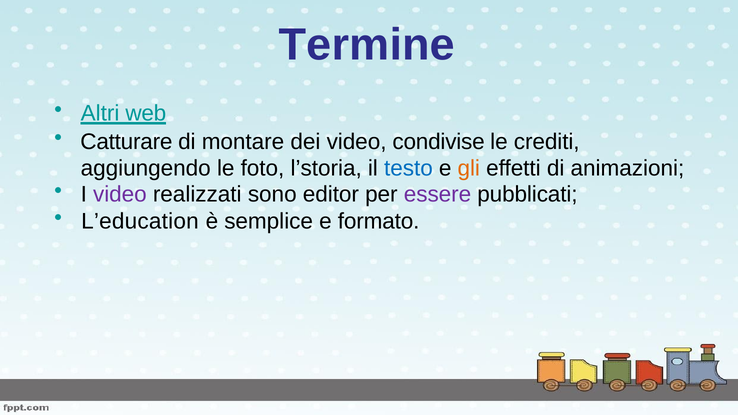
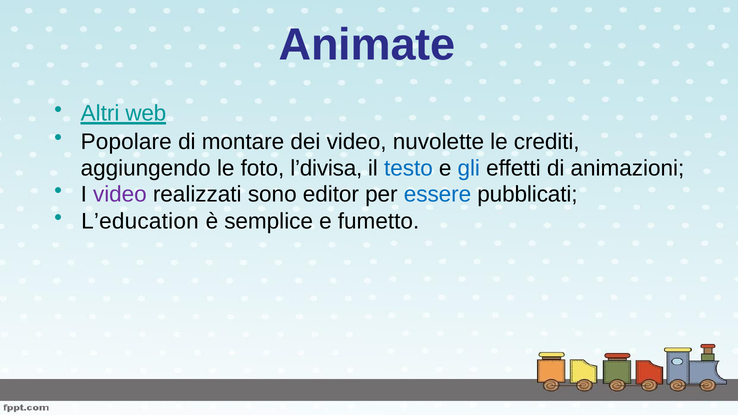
Termine: Termine -> Animate
Catturare: Catturare -> Popolare
condivise: condivise -> nuvolette
l’storia: l’storia -> l’divisa
gli colour: orange -> blue
essere colour: purple -> blue
formato: formato -> fumetto
